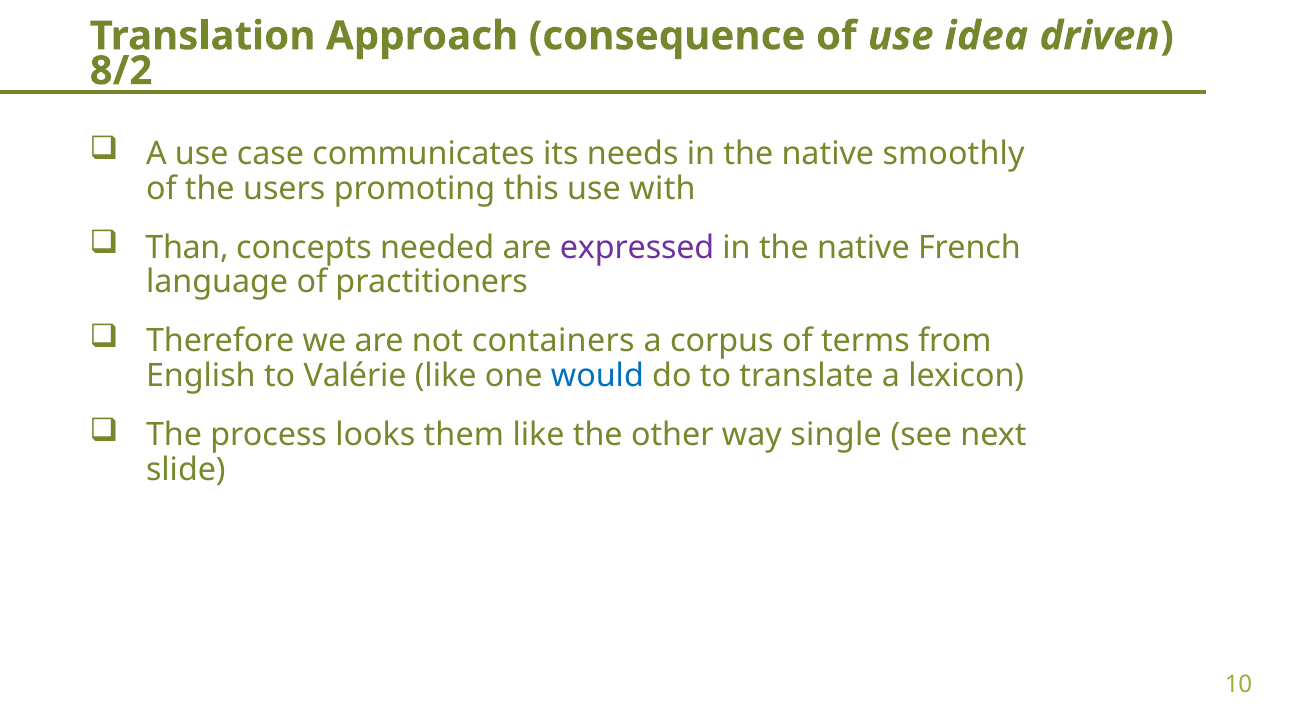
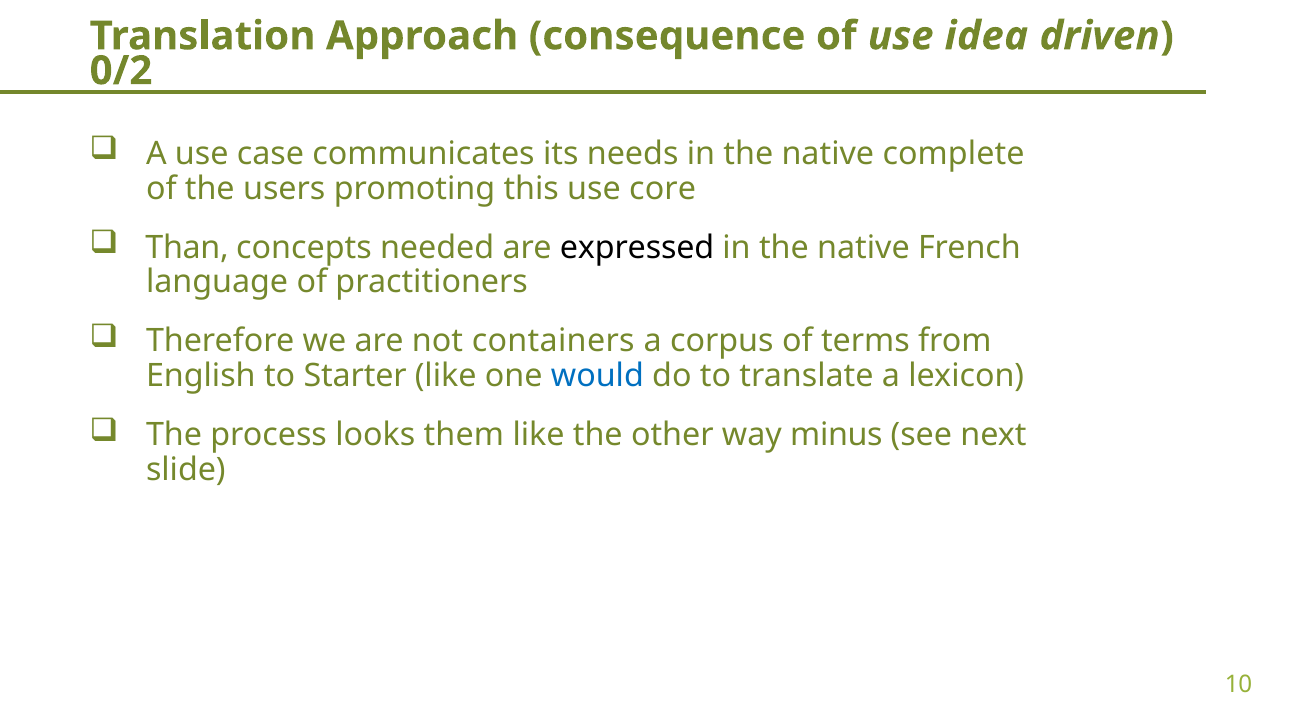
8/2: 8/2 -> 0/2
smoothly: smoothly -> complete
with: with -> core
expressed colour: purple -> black
Valérie: Valérie -> Starter
single: single -> minus
